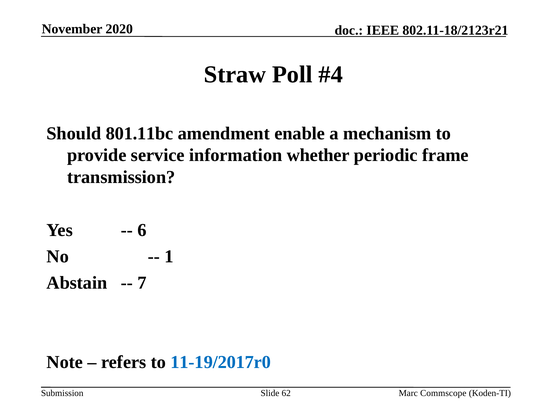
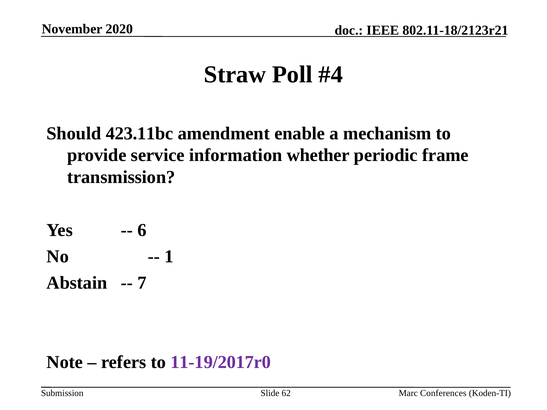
801.11bc: 801.11bc -> 423.11bc
11-19/2017r0 colour: blue -> purple
Commscope: Commscope -> Conferences
